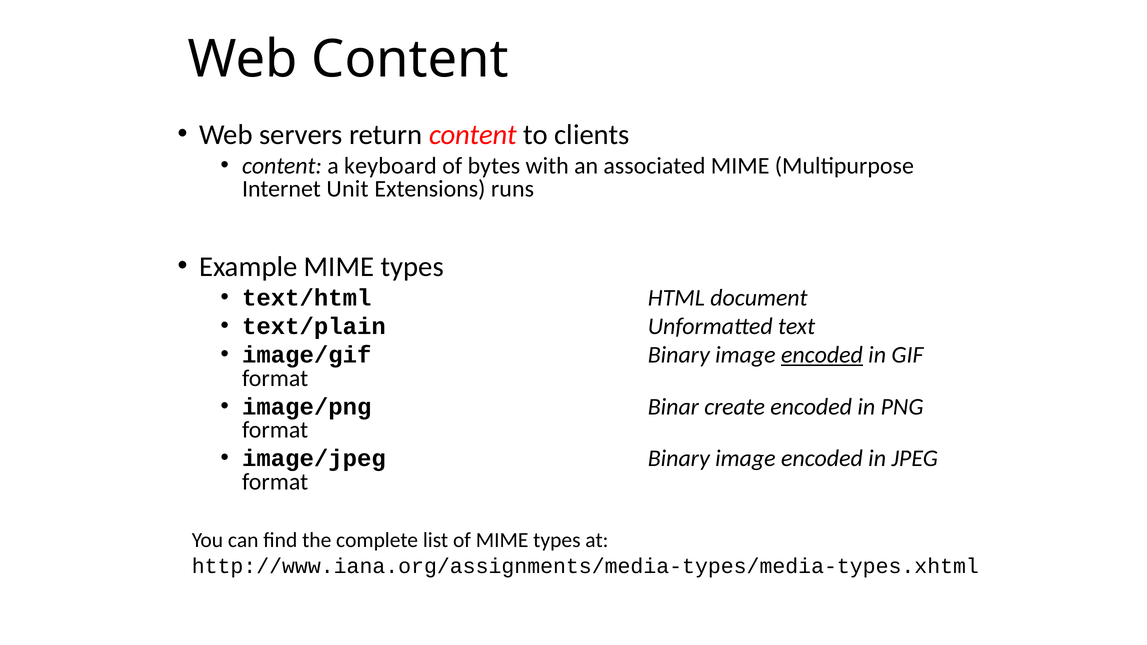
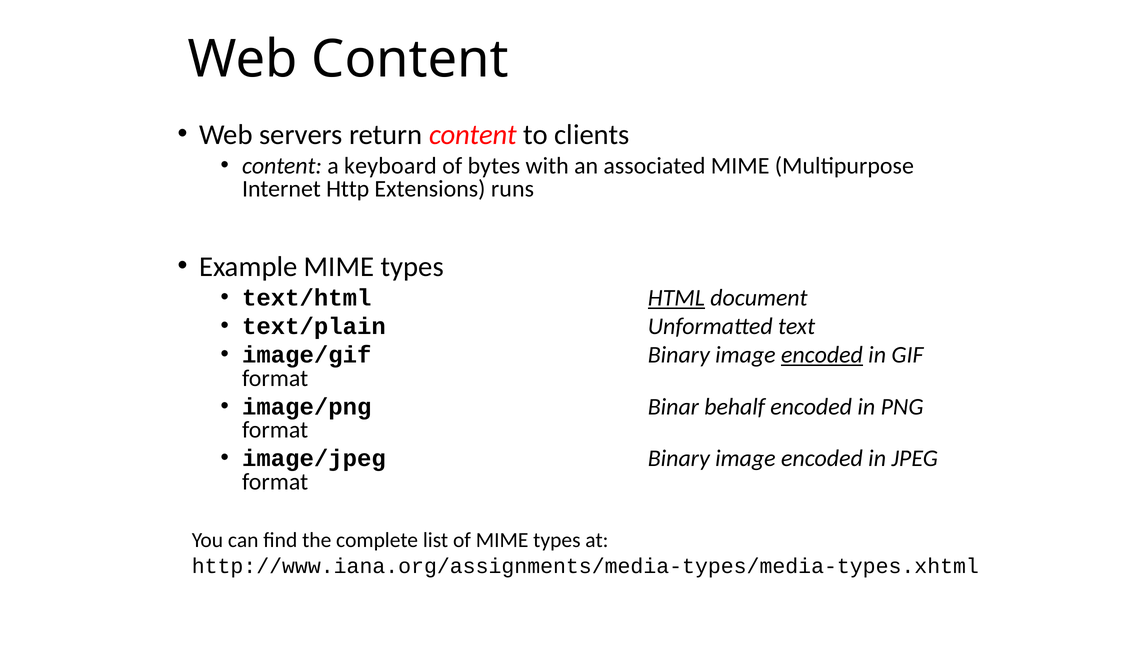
Unit: Unit -> Http
HTML underline: none -> present
create: create -> behalf
